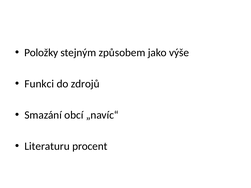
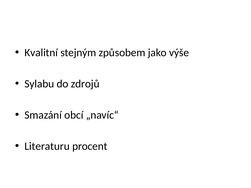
Položky: Položky -> Kvalitní
Funkci: Funkci -> Sylabu
